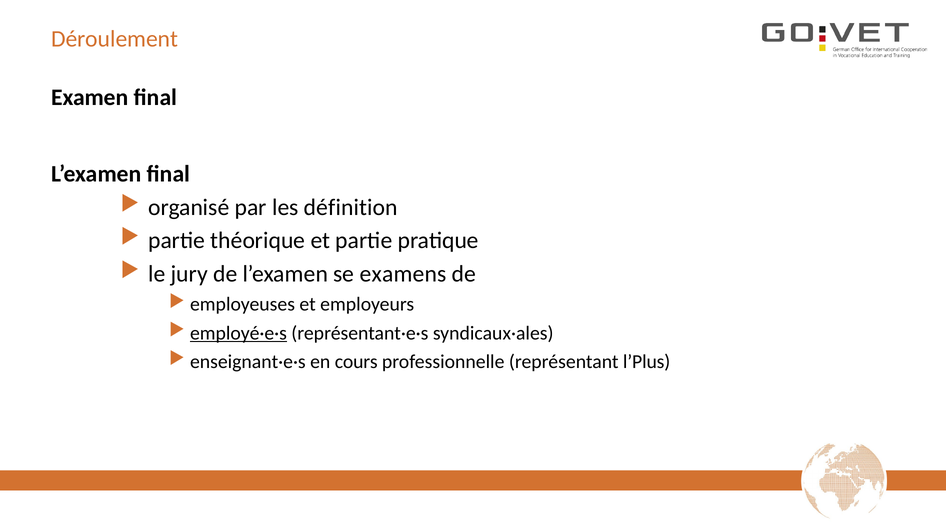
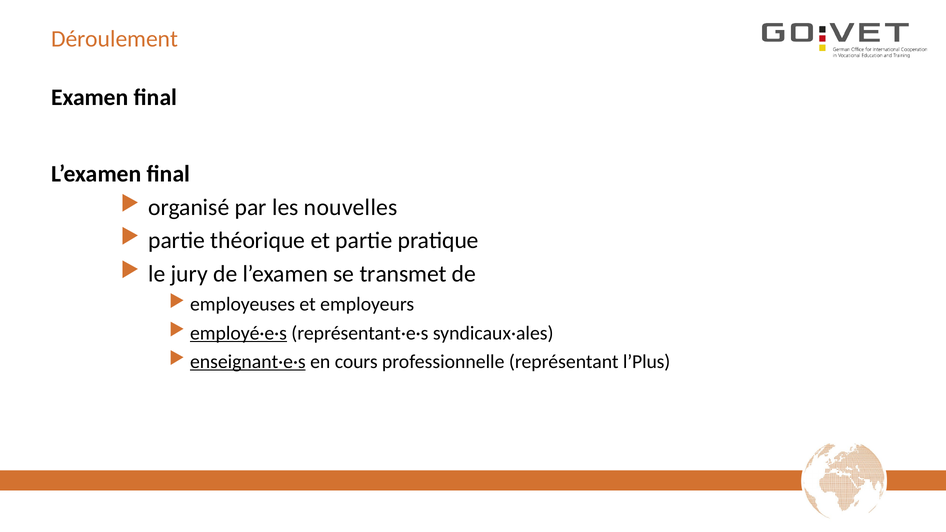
définition: définition -> nouvelles
examens: examens -> transmet
enseignant·e·s underline: none -> present
